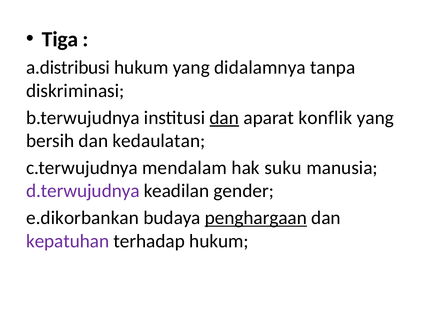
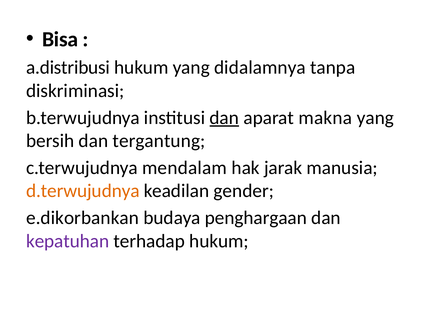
Tiga: Tiga -> Bisa
konflik: konflik -> makna
kedaulatan: kedaulatan -> tergantung
suku: suku -> jarak
d.terwujudnya colour: purple -> orange
penghargaan underline: present -> none
